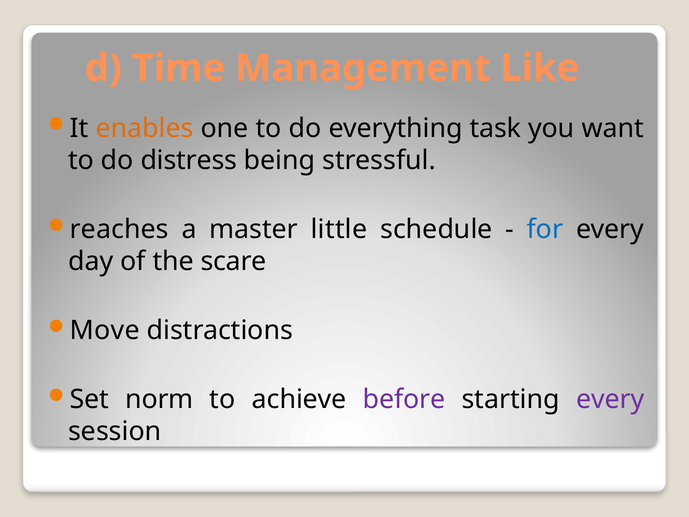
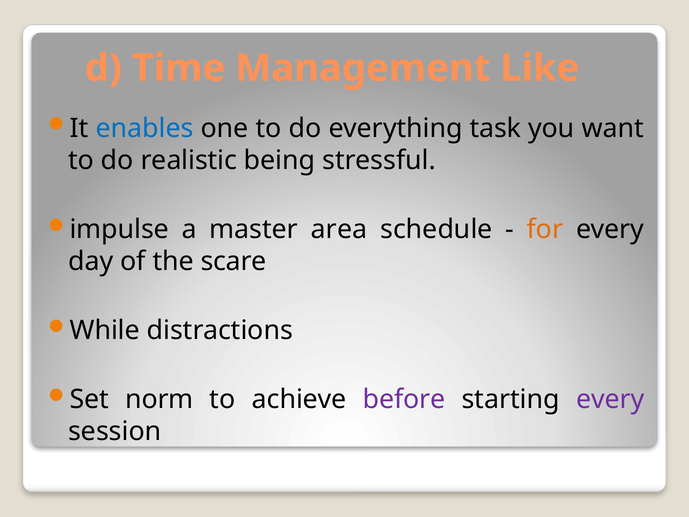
enables colour: orange -> blue
distress: distress -> realistic
reaches: reaches -> impulse
little: little -> area
for colour: blue -> orange
Move: Move -> While
